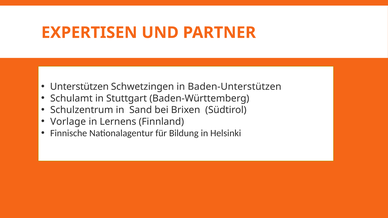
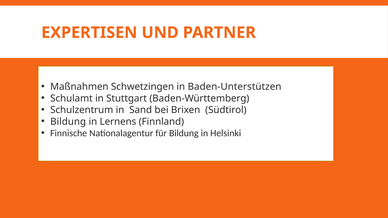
Unterstützen: Unterstützen -> Maßnahmen
Vorlage at (68, 122): Vorlage -> Bildung
